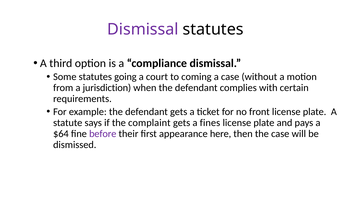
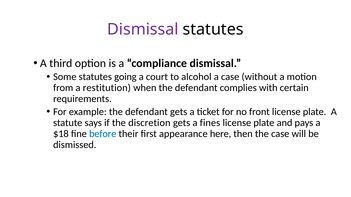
coming: coming -> alcohol
jurisdiction: jurisdiction -> restitution
complaint: complaint -> discretion
$64: $64 -> $18
before colour: purple -> blue
